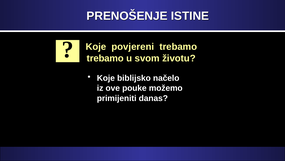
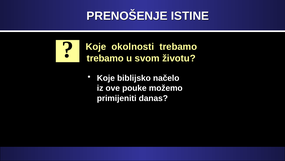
povjereni: povjereni -> okolnosti
